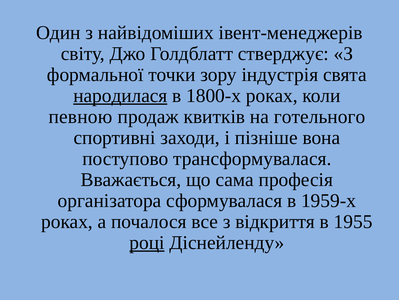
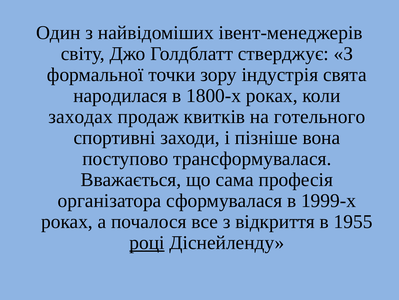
народилася underline: present -> none
певною: певною -> заходах
1959-х: 1959-х -> 1999-х
